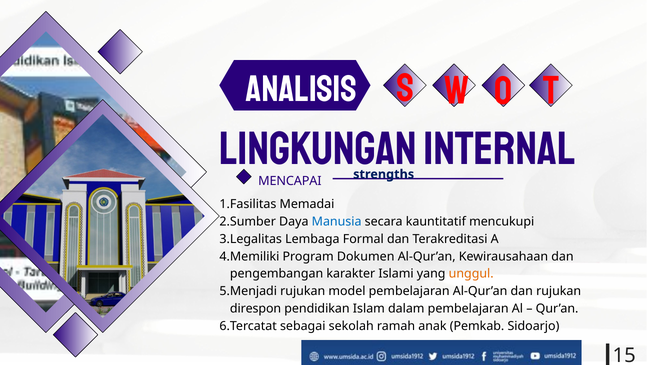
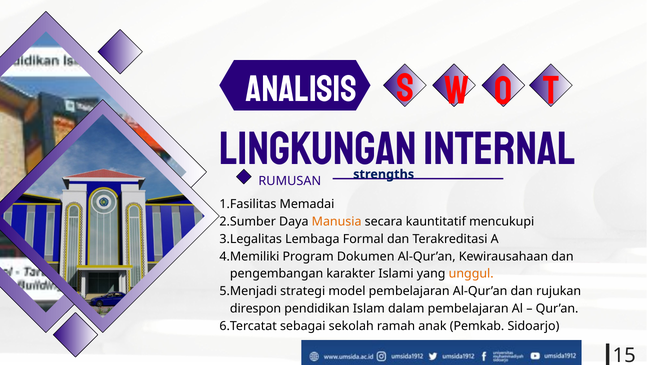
MENCAPAI: MENCAPAI -> RUMUSAN
Manusia colour: blue -> orange
rujukan at (303, 291): rujukan -> strategi
